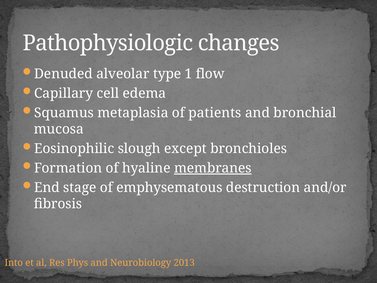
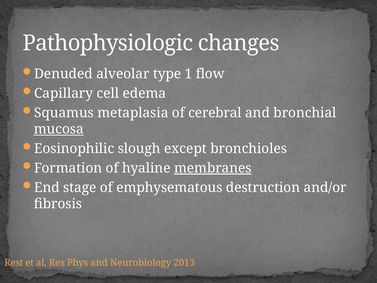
patients: patients -> cerebral
mucosa underline: none -> present
Into: Into -> Rest
